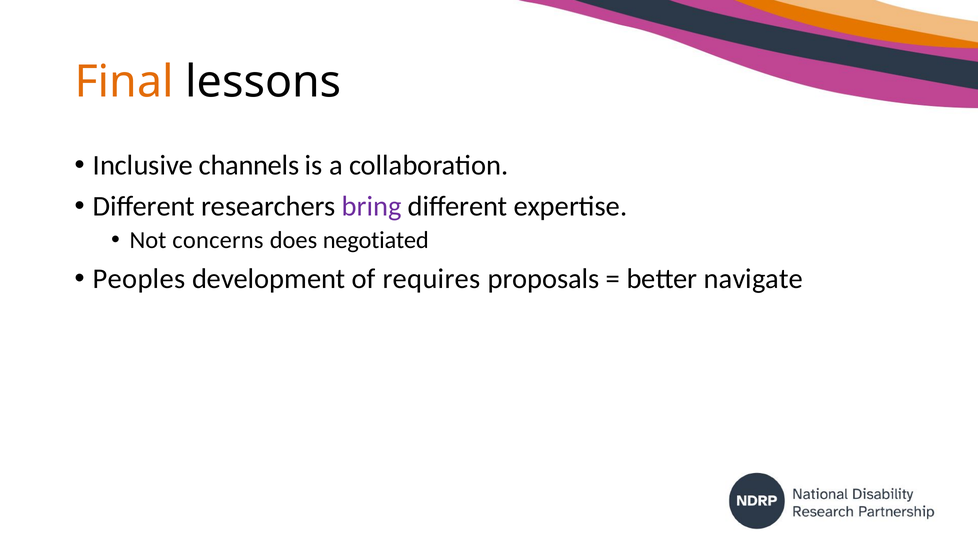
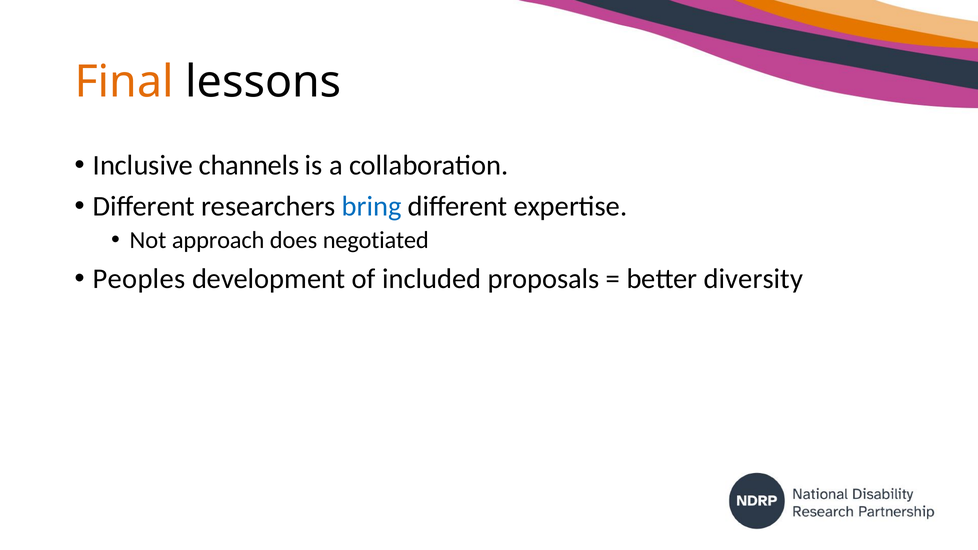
bring colour: purple -> blue
concerns: concerns -> approach
requires: requires -> included
navigate: navigate -> diversity
